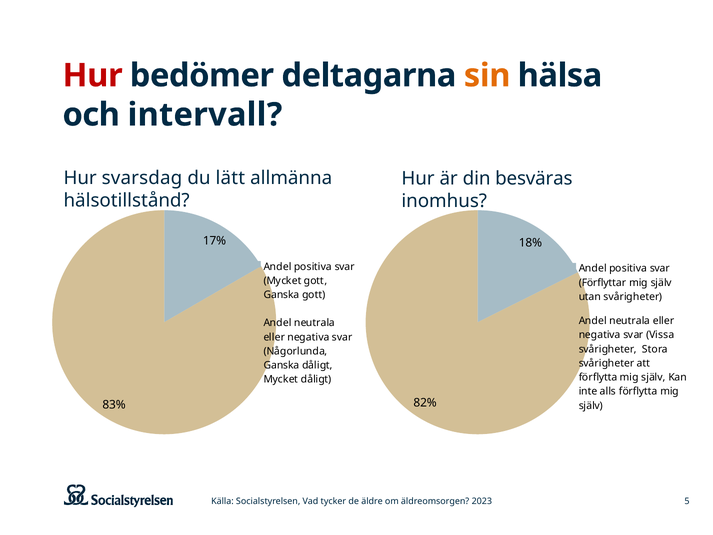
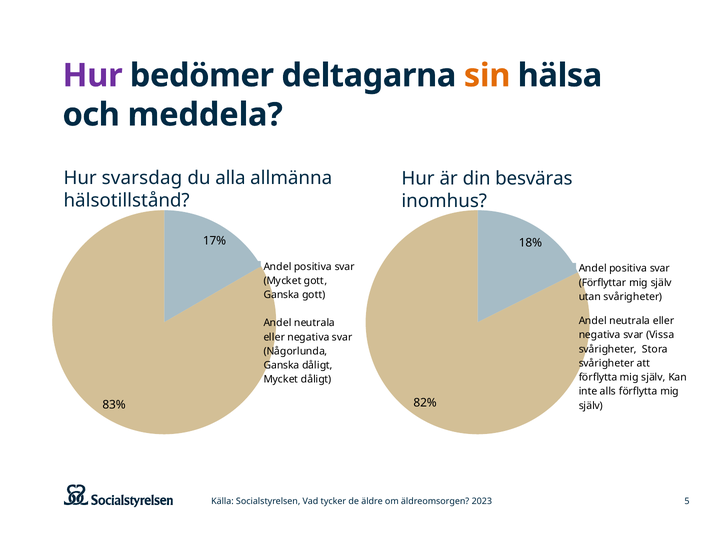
Hur at (93, 76) colour: red -> purple
intervall: intervall -> meddela
lätt: lätt -> alla
